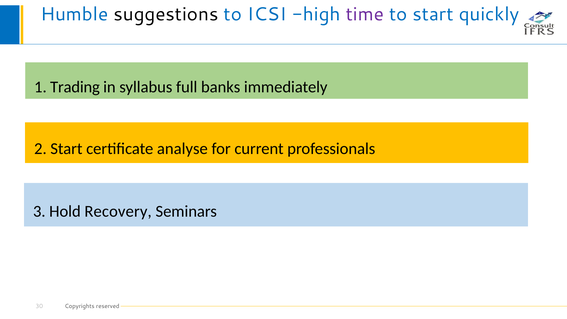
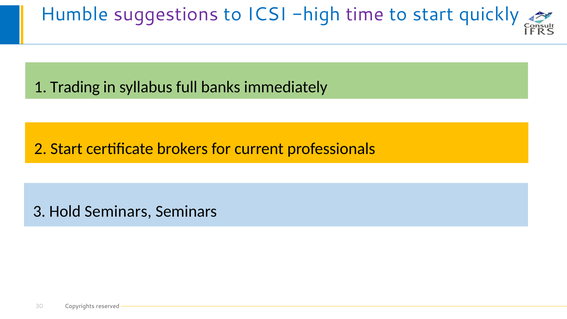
suggestions colour: black -> purple
analyse: analyse -> brokers
Hold Recovery: Recovery -> Seminars
